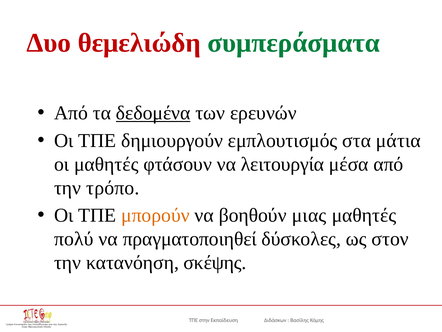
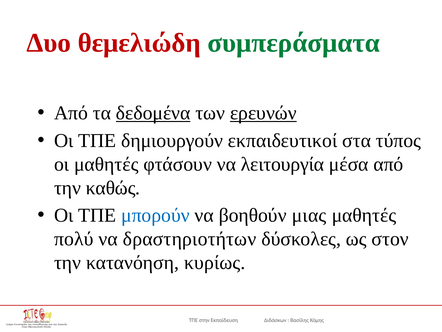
ερευνών underline: none -> present
εμπλουτισμός: εμπλουτισμός -> εκπαιδευτικοί
μάτια: μάτια -> τύπος
τρόπο: τρόπο -> καθώς
μπορούν colour: orange -> blue
πραγματοποιηθεί: πραγματοποιηθεί -> δραστηριοτήτων
σκέψης: σκέψης -> κυρίως
